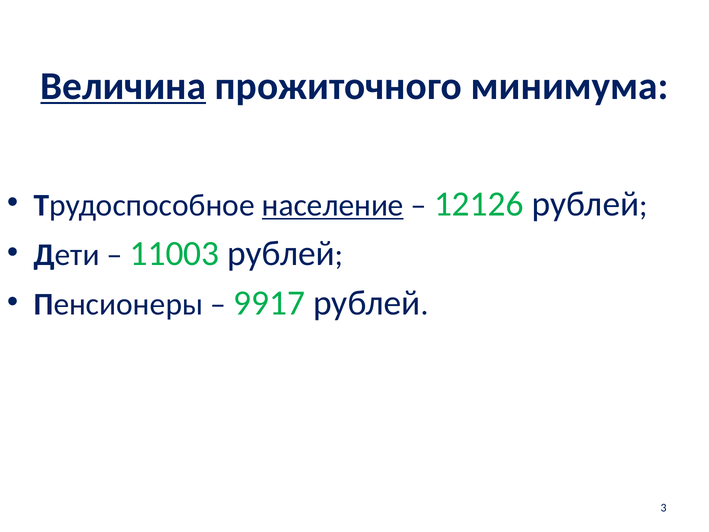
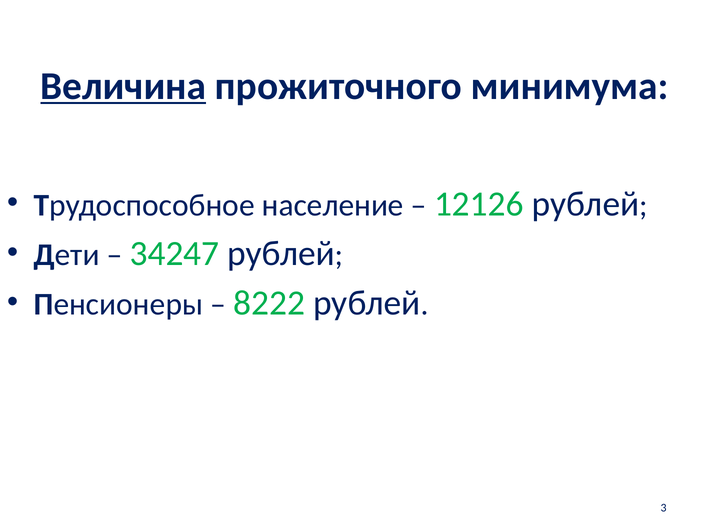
население underline: present -> none
11003: 11003 -> 34247
9917: 9917 -> 8222
